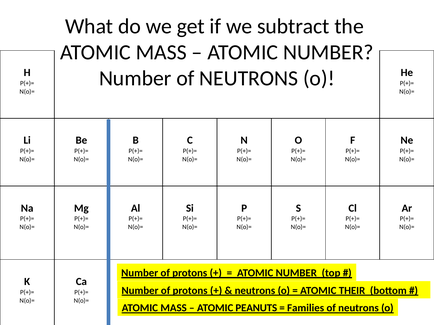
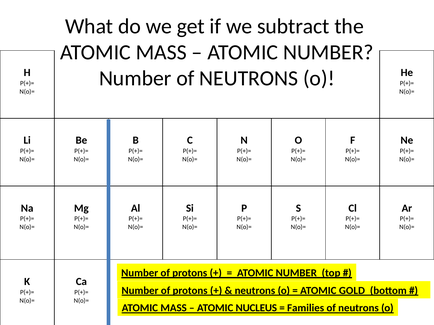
THEIR: THEIR -> GOLD
PEANUTS: PEANUTS -> NUCLEUS
